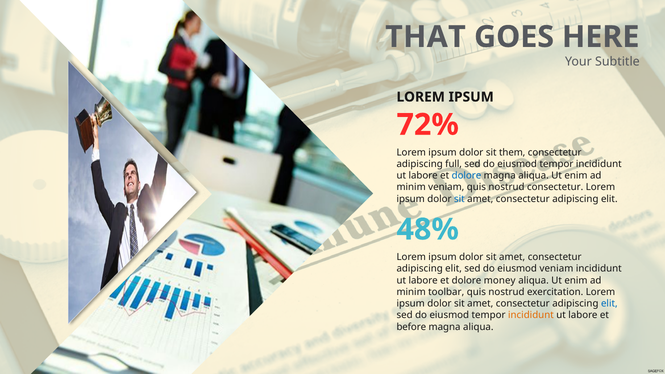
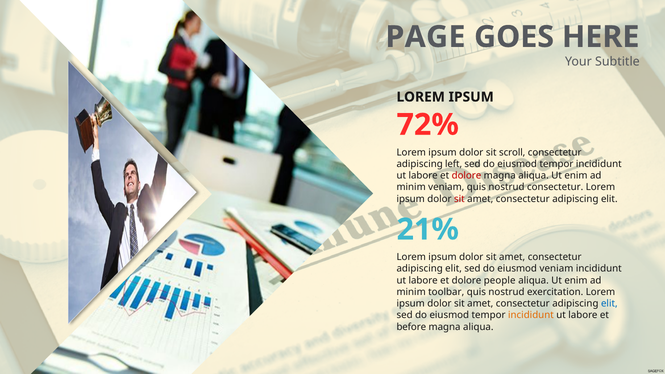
THAT: THAT -> PAGE
them: them -> scroll
full: full -> left
dolore at (466, 176) colour: blue -> red
sit at (459, 199) colour: blue -> red
48%: 48% -> 21%
money: money -> people
